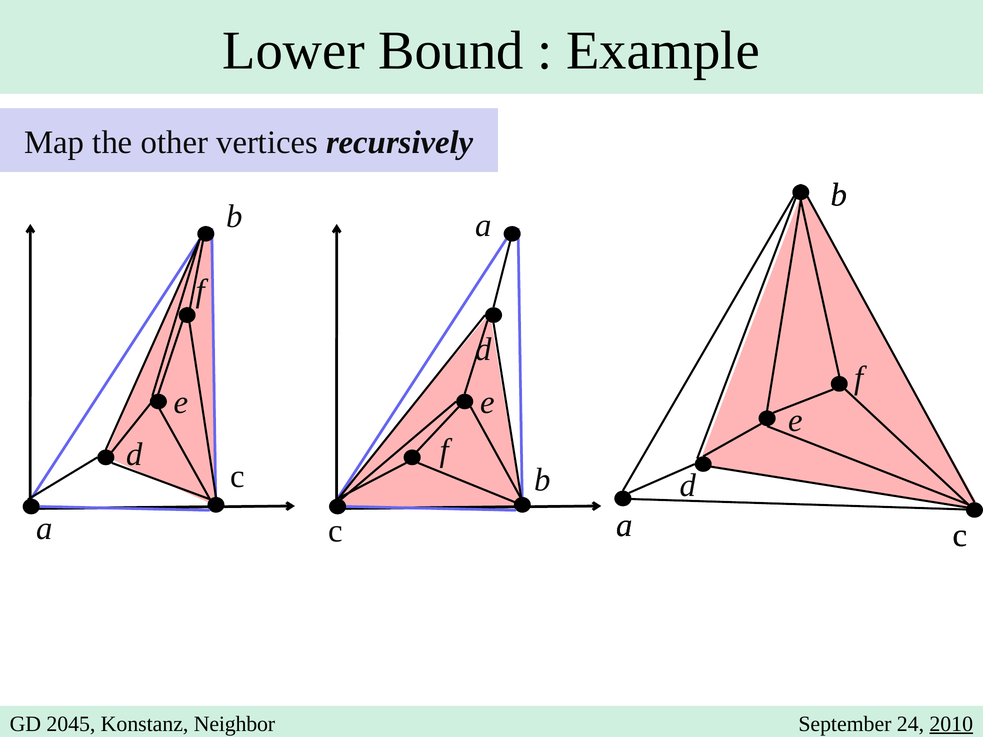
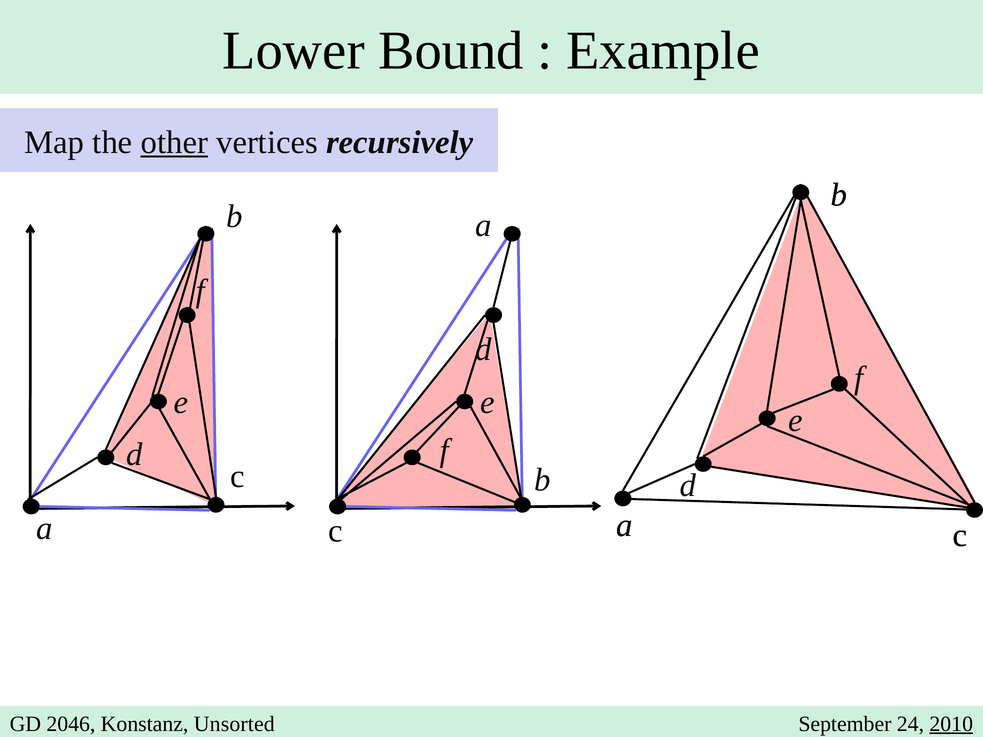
other underline: none -> present
2045: 2045 -> 2046
Neighbor: Neighbor -> Unsorted
